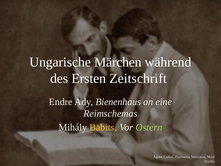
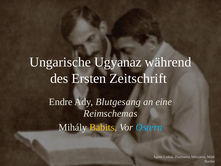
Märchen: Märchen -> Ugyanaz
Bienenhaus: Bienenhaus -> Blutgesang
Ostern colour: light green -> light blue
